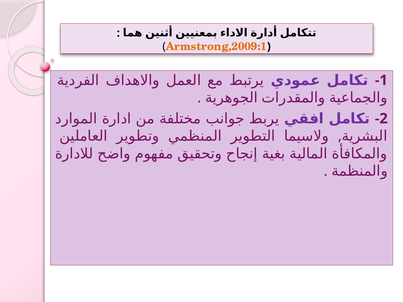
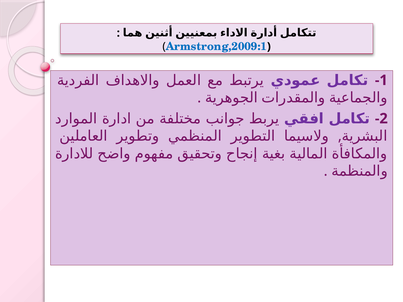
Armstrong,2009:1 colour: orange -> blue
